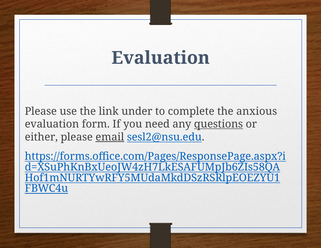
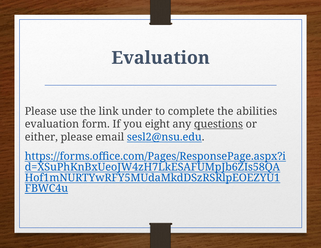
anxious: anxious -> abilities
need: need -> eight
email underline: present -> none
